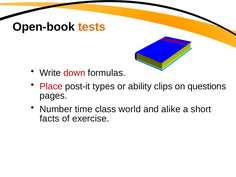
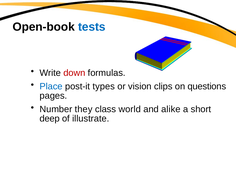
tests colour: orange -> blue
Place colour: red -> blue
ability: ability -> vision
time: time -> they
facts: facts -> deep
exercise: exercise -> illustrate
